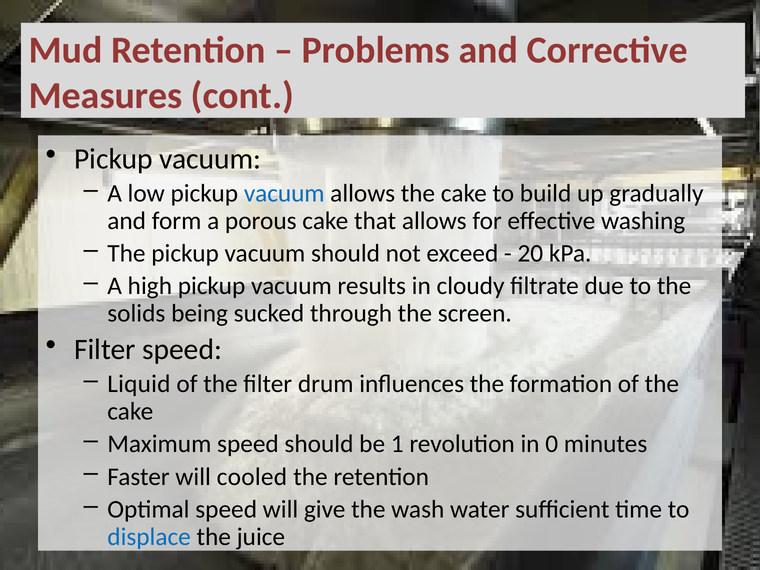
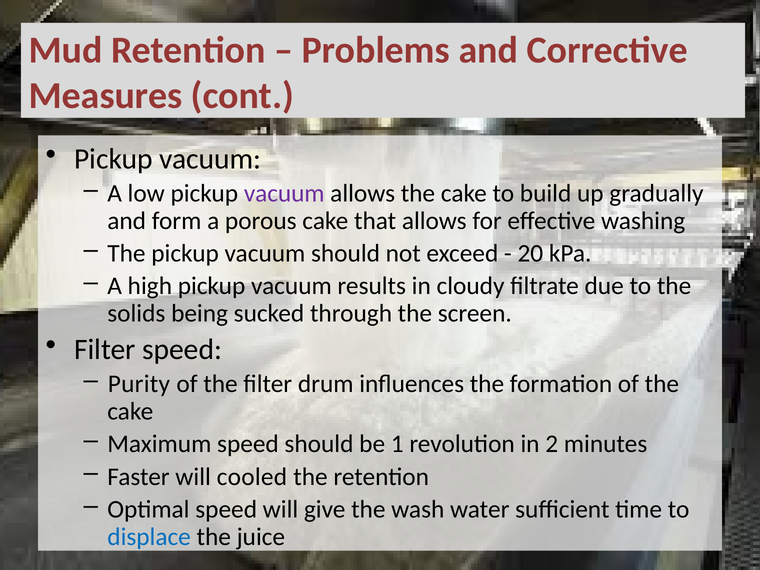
vacuum at (284, 193) colour: blue -> purple
Liquid: Liquid -> Purity
0: 0 -> 2
